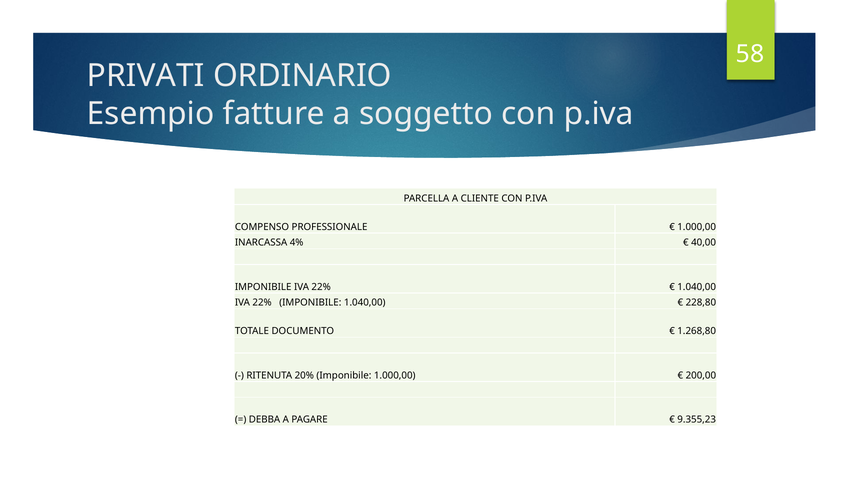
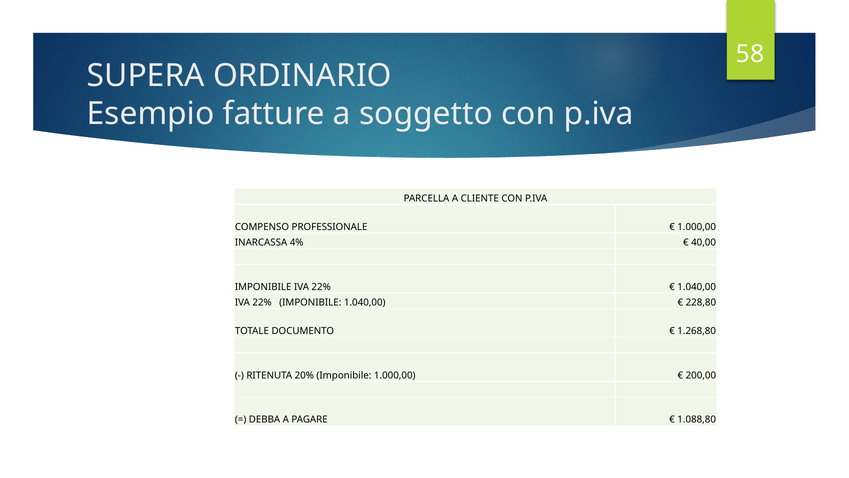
PRIVATI: PRIVATI -> SUPERA
9.355,23: 9.355,23 -> 1.088,80
